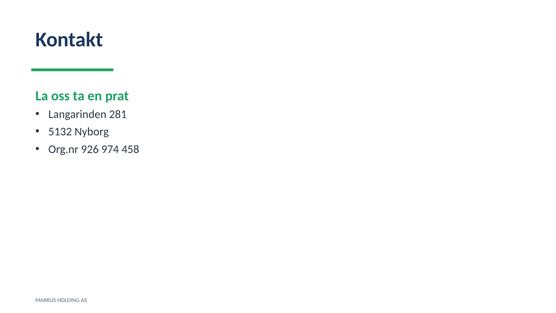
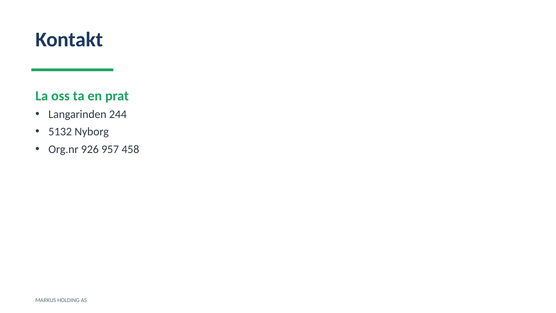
281: 281 -> 244
974: 974 -> 957
